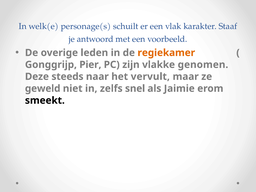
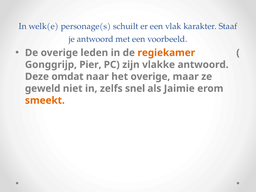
vlakke genomen: genomen -> antwoord
steeds: steeds -> omdat
het vervult: vervult -> overige
smeekt colour: black -> orange
